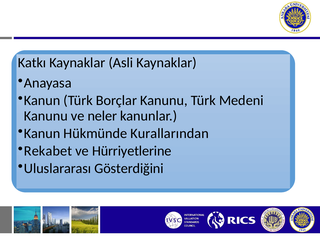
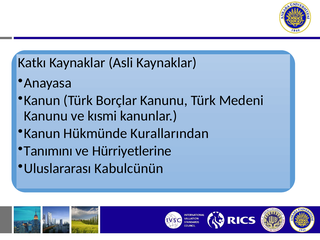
neler: neler -> kısmi
Rekabet: Rekabet -> Tanımını
Gösterdiğini: Gösterdiğini -> Kabulcünün
